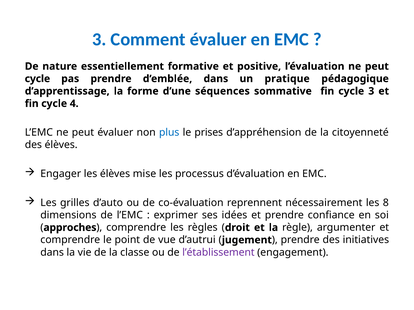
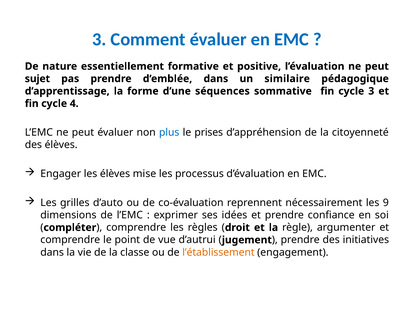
cycle at (37, 79): cycle -> sujet
pratique: pratique -> similaire
8: 8 -> 9
approches: approches -> compléter
l’établissement colour: purple -> orange
